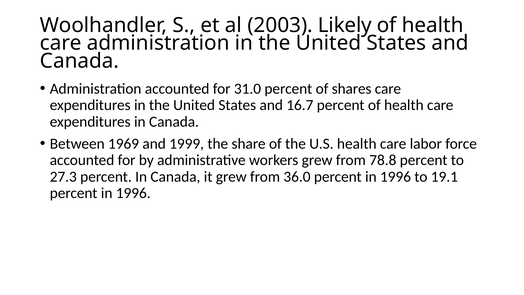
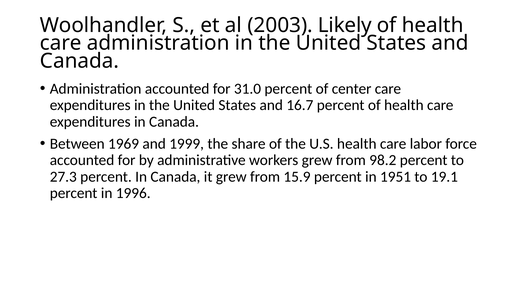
shares: shares -> center
78.8: 78.8 -> 98.2
36.0: 36.0 -> 15.9
1996 at (396, 177): 1996 -> 1951
